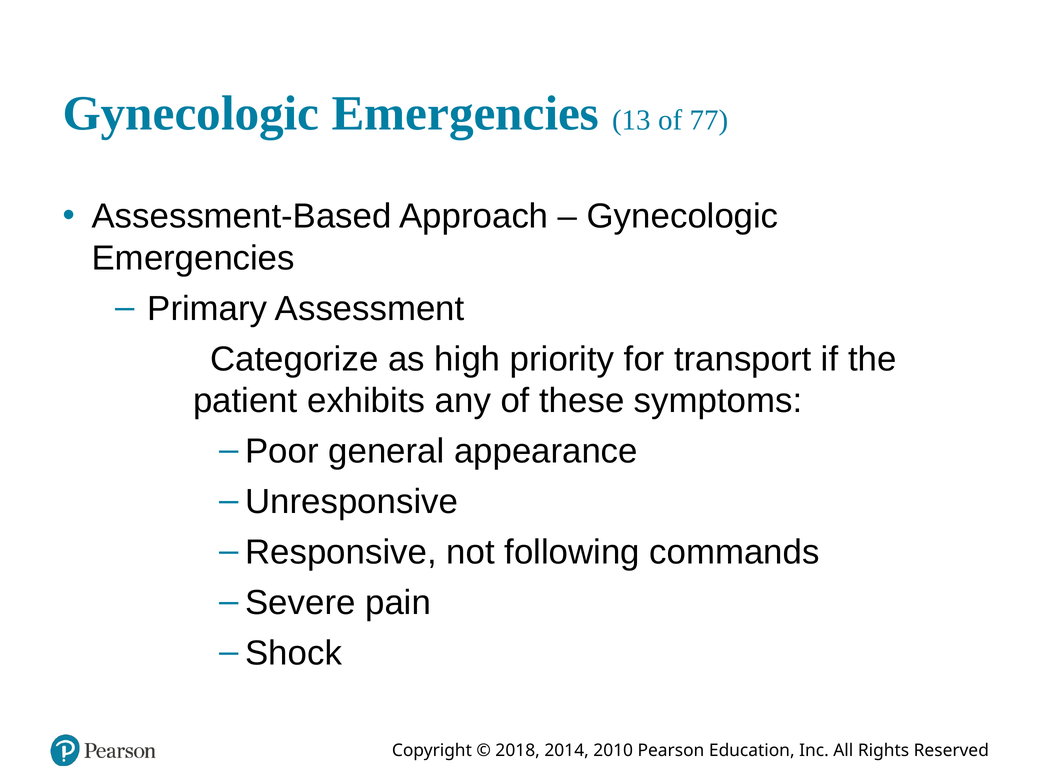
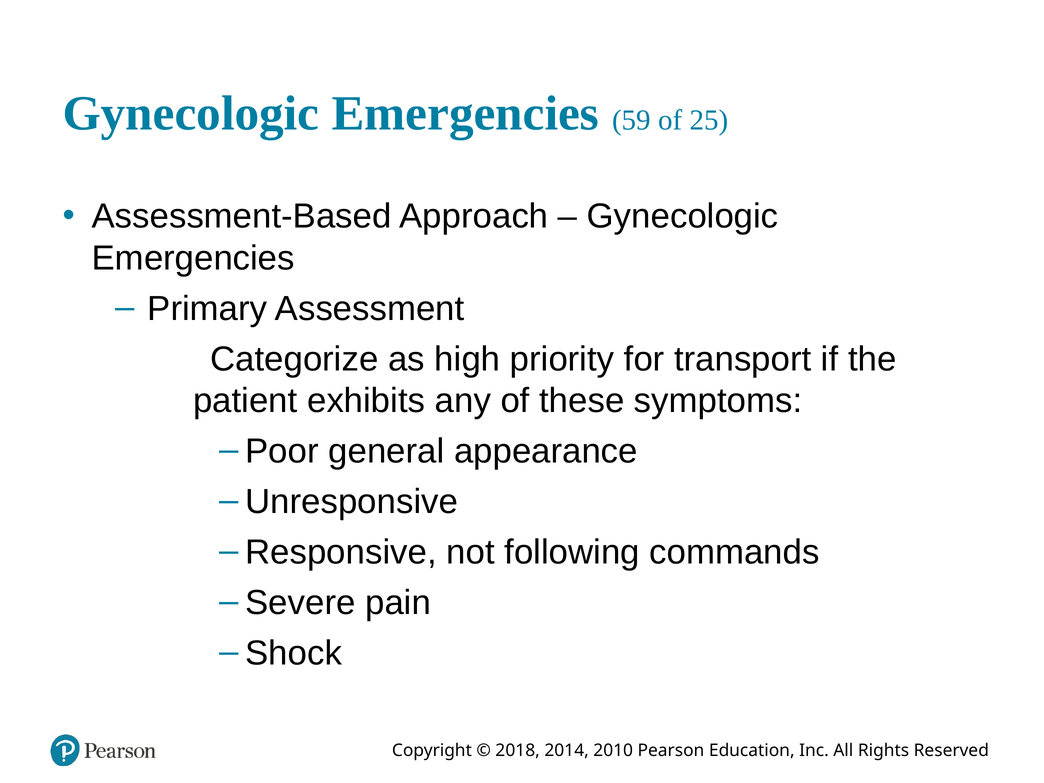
13: 13 -> 59
77: 77 -> 25
